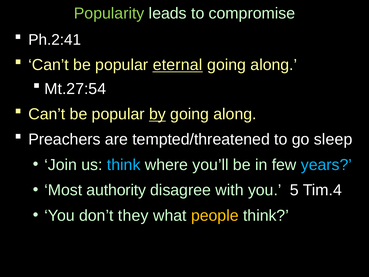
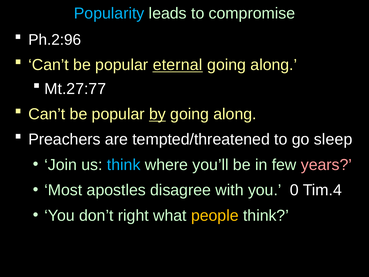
Popularity colour: light green -> light blue
Ph.2:41: Ph.2:41 -> Ph.2:96
Mt.27:54: Mt.27:54 -> Mt.27:77
years colour: light blue -> pink
authority: authority -> apostles
5: 5 -> 0
they: they -> right
